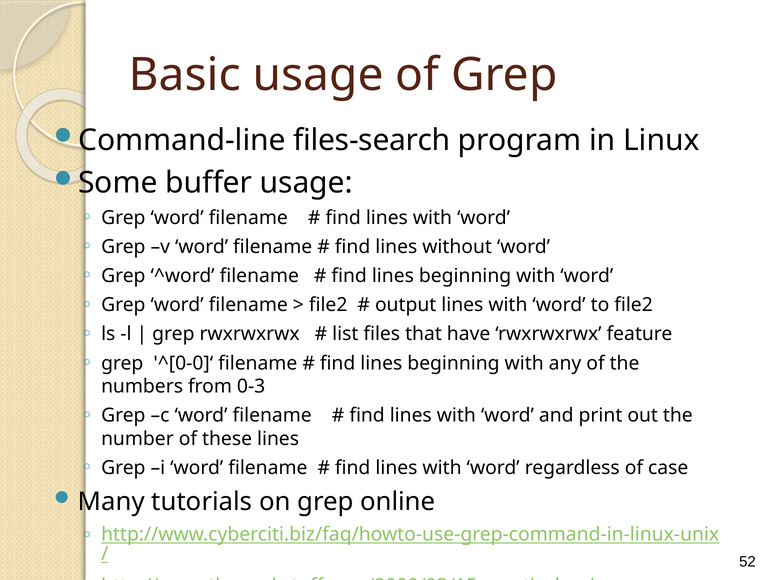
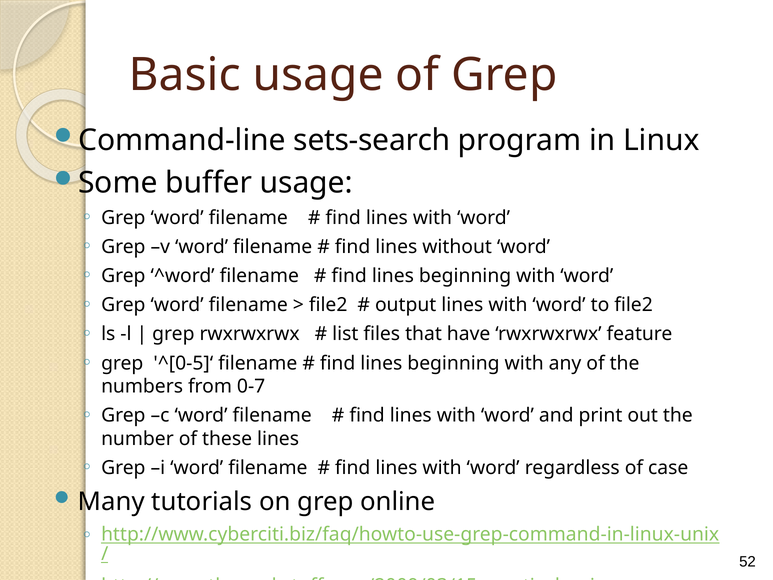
files-search: files-search -> sets-search
^[0-0]‘: ^[0-0]‘ -> ^[0-5]‘
0-3: 0-3 -> 0-7
